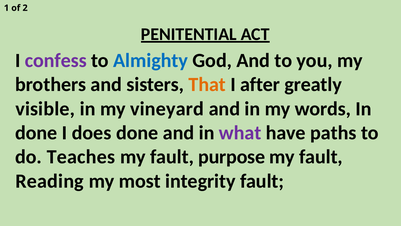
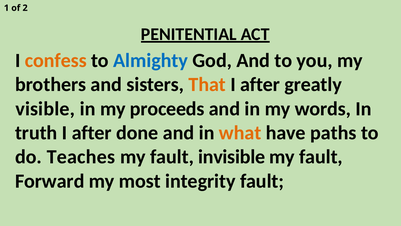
confess colour: purple -> orange
vineyard: vineyard -> proceeds
done at (36, 133): done -> truth
does at (92, 133): does -> after
what colour: purple -> orange
purpose: purpose -> invisible
Reading: Reading -> Forward
